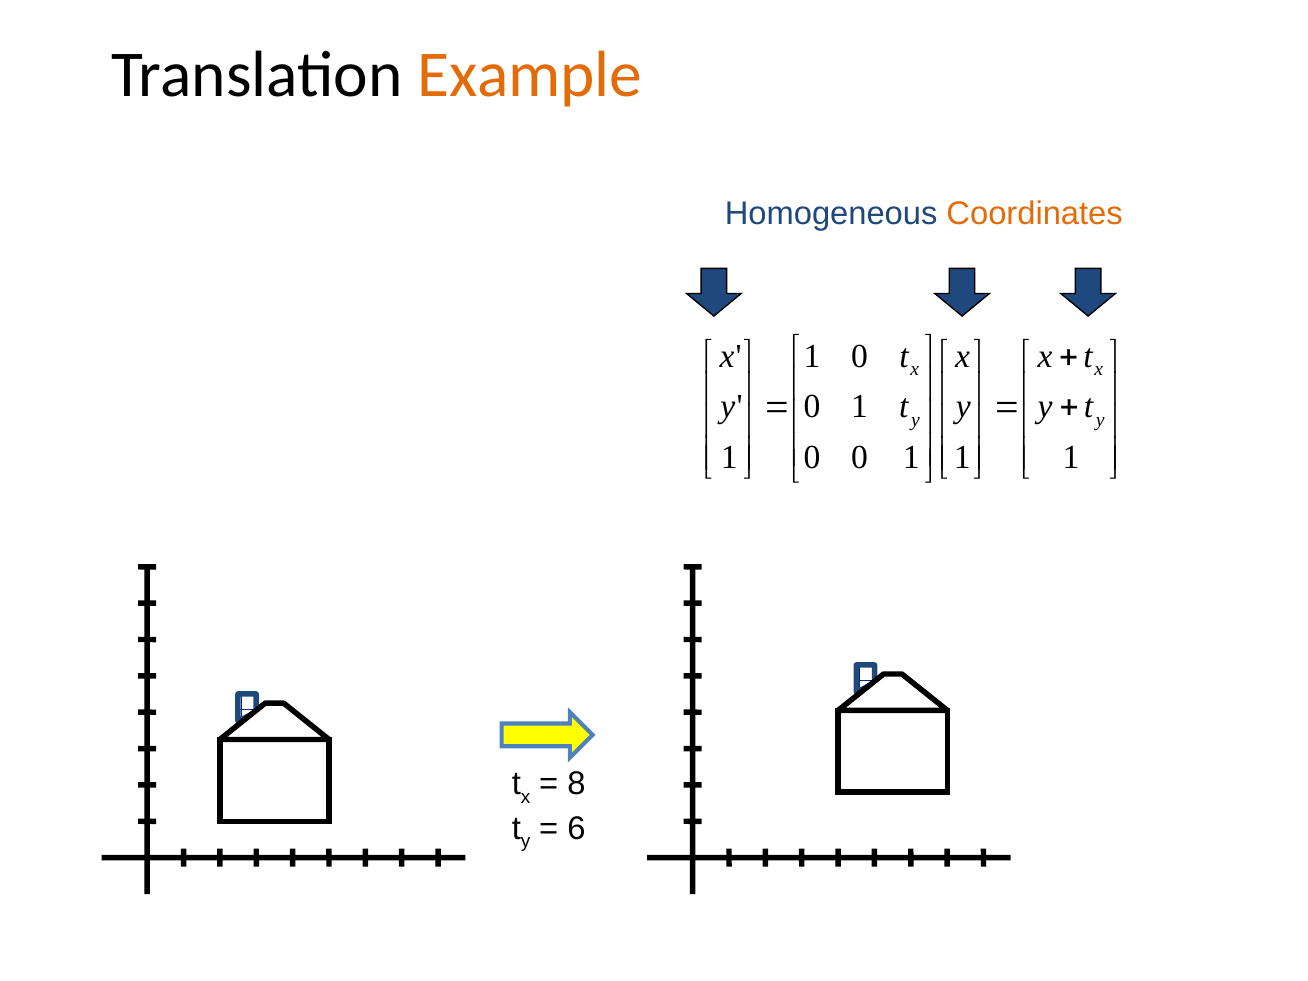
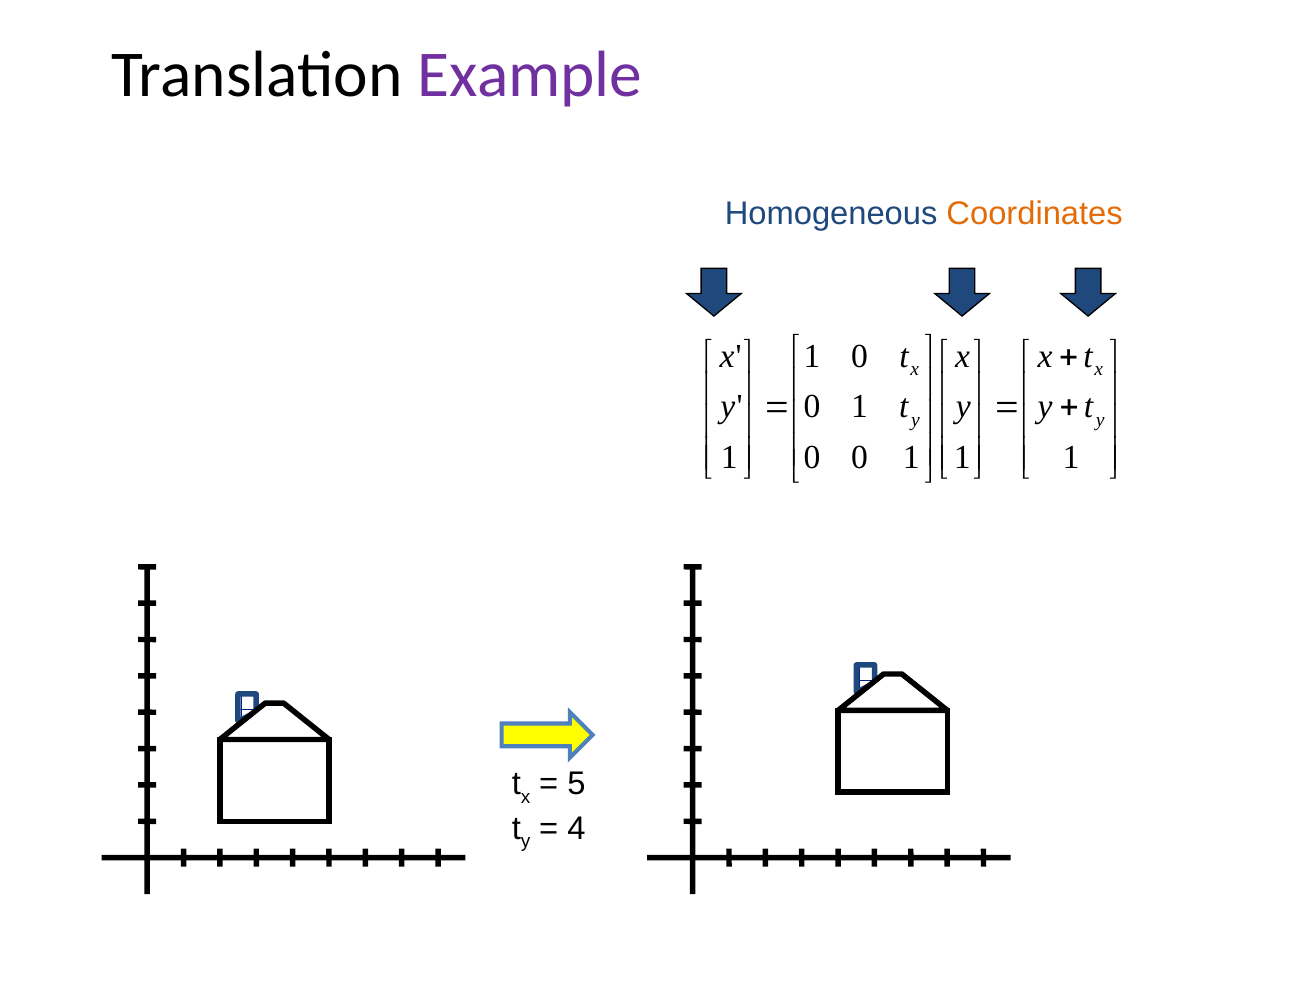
Example colour: orange -> purple
8: 8 -> 5
6: 6 -> 4
